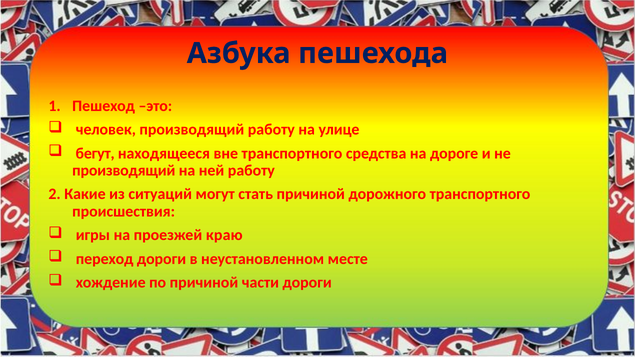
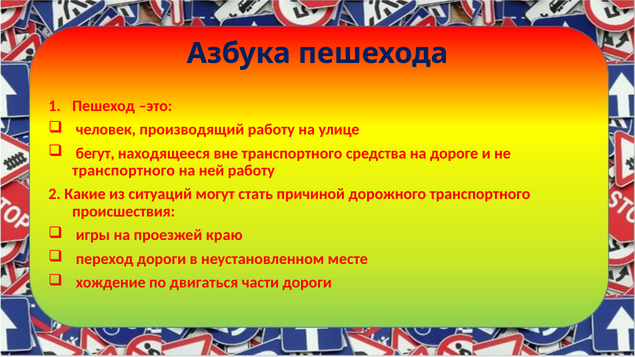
производящий at (124, 171): производящий -> транспортного
по причиной: причиной -> двигаться
